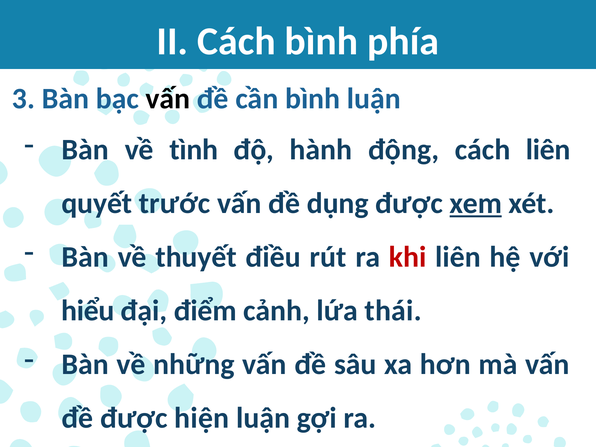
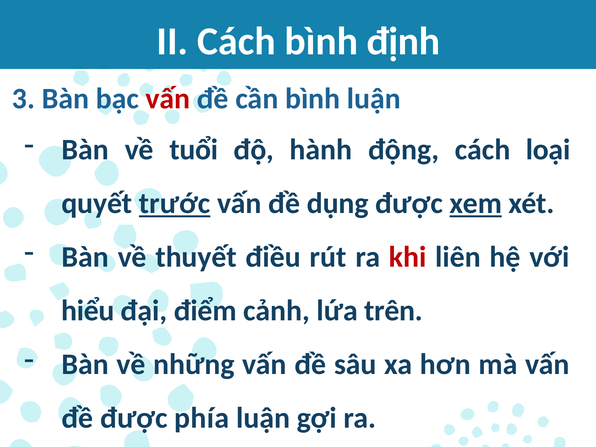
phía: phía -> định
vấn at (168, 99) colour: black -> red
tình: tình -> tuổi
cách liên: liên -> loại
trước underline: none -> present
thái: thái -> trên
hiện: hiện -> phía
